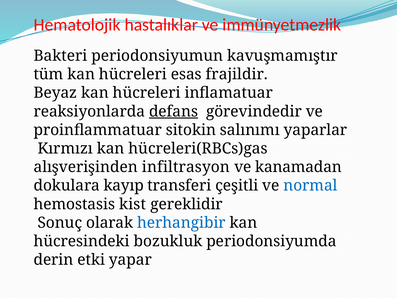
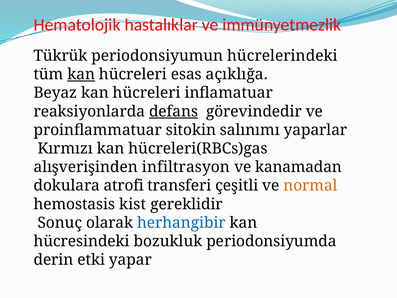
Bakteri: Bakteri -> Tükrük
kavuşmamıştır: kavuşmamıştır -> hücrelerindeki
kan at (81, 74) underline: none -> present
frajildir: frajildir -> açıklığa
kayıp: kayıp -> atrofi
normal colour: blue -> orange
